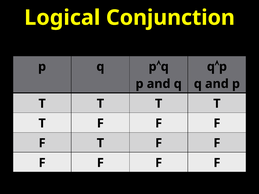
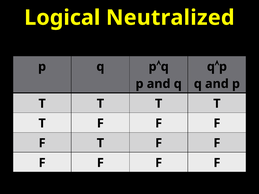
Conjunction: Conjunction -> Neutralized
